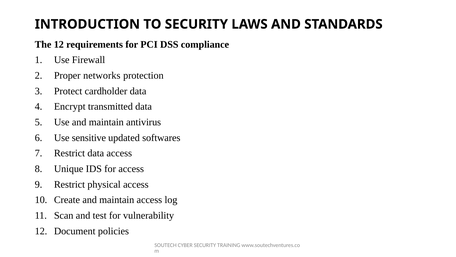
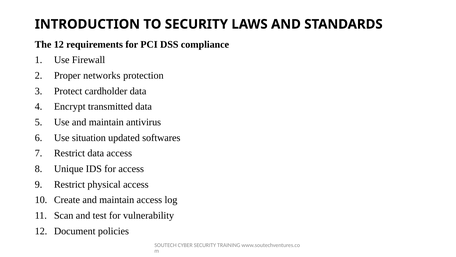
sensitive: sensitive -> situation
